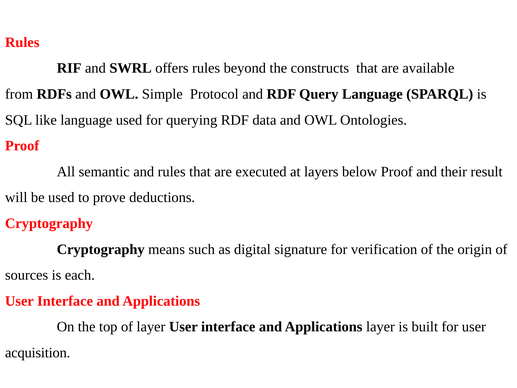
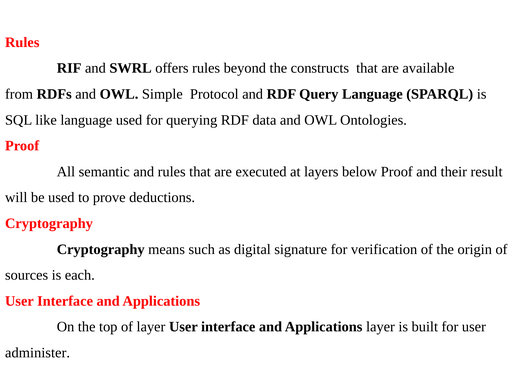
acquisition: acquisition -> administer
